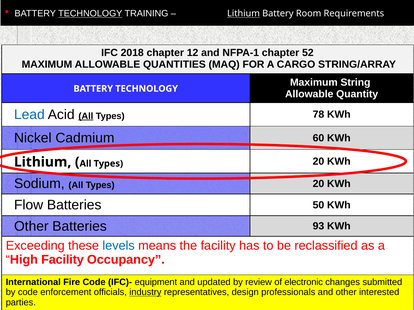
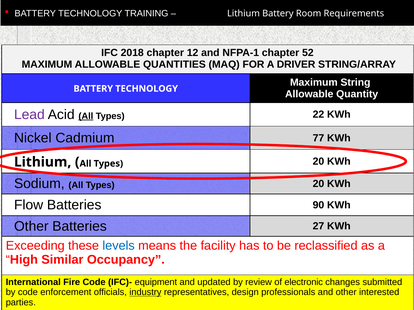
TECHNOLOGY at (90, 14) underline: present -> none
Lithium at (243, 14) underline: present -> none
CARGO: CARGO -> DRIVER
Lead colour: blue -> purple
78: 78 -> 22
60: 60 -> 77
50: 50 -> 90
93: 93 -> 27
High Facility: Facility -> Similar
